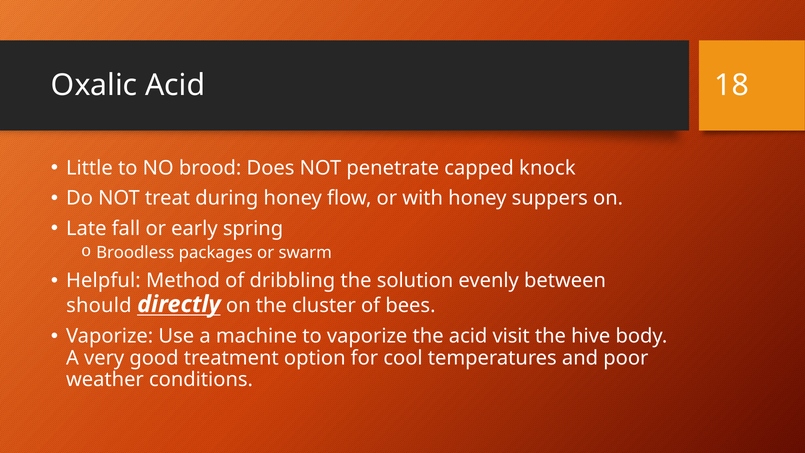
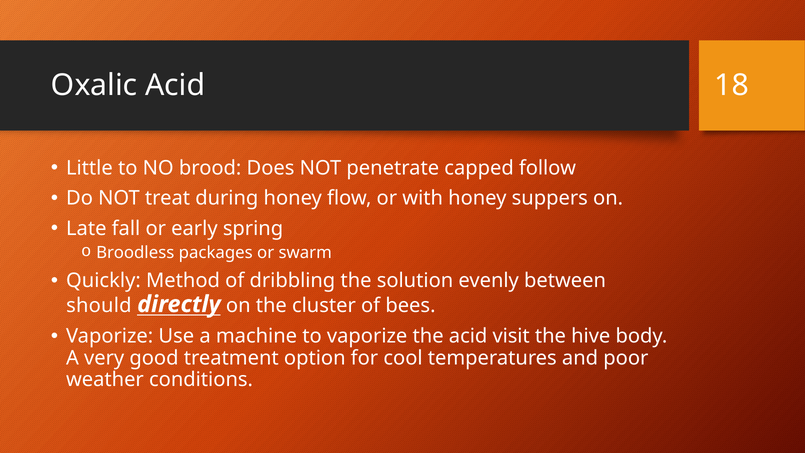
knock: knock -> follow
Helpful: Helpful -> Quickly
